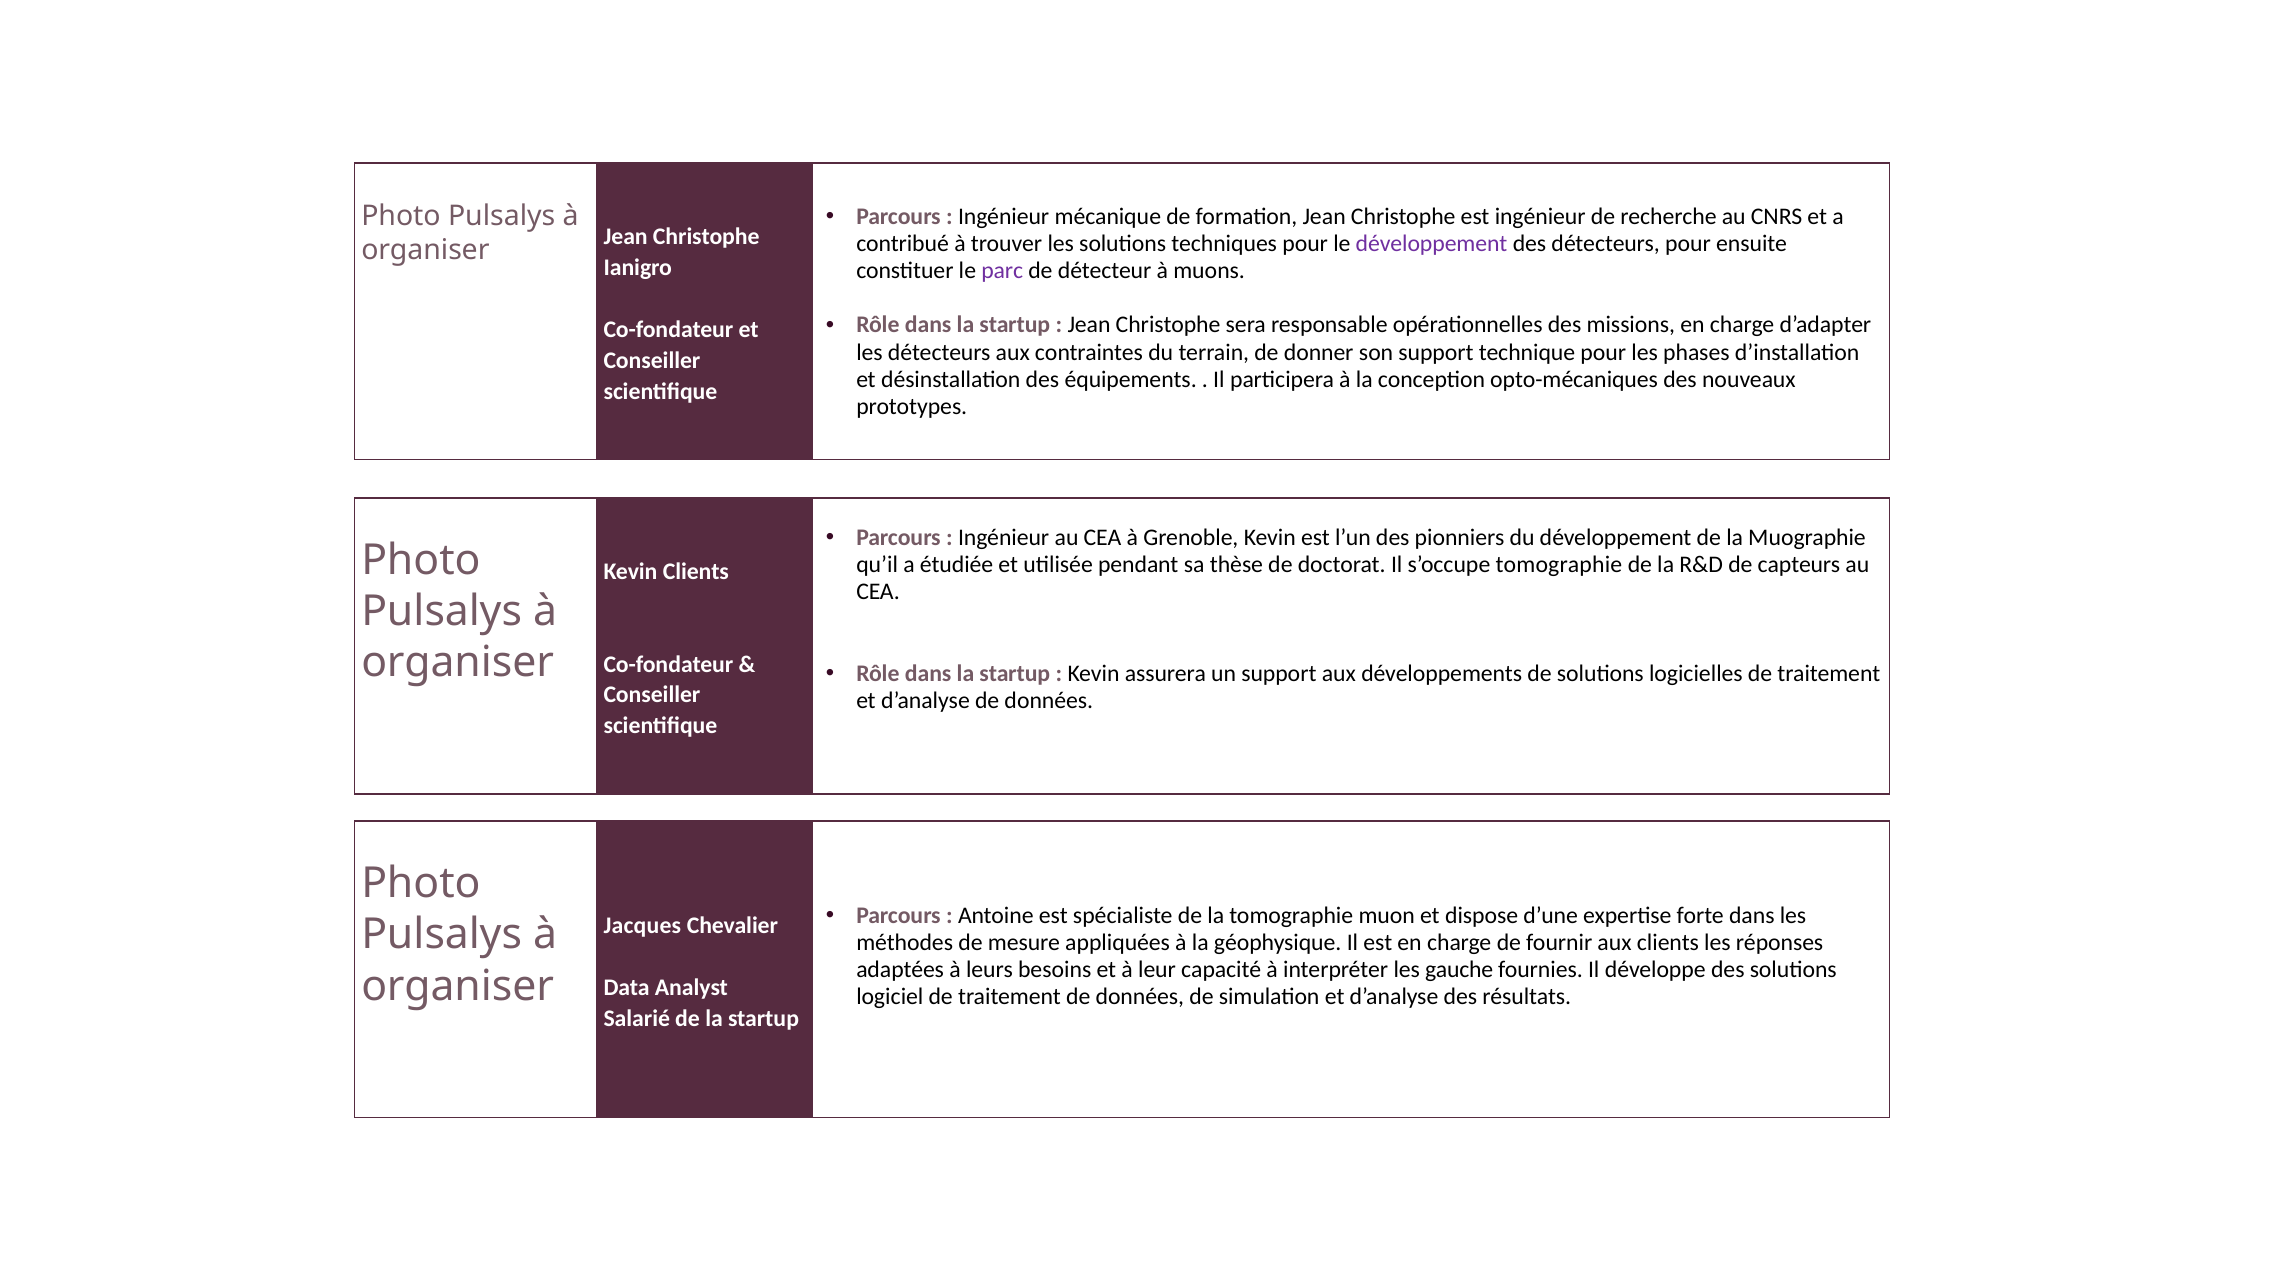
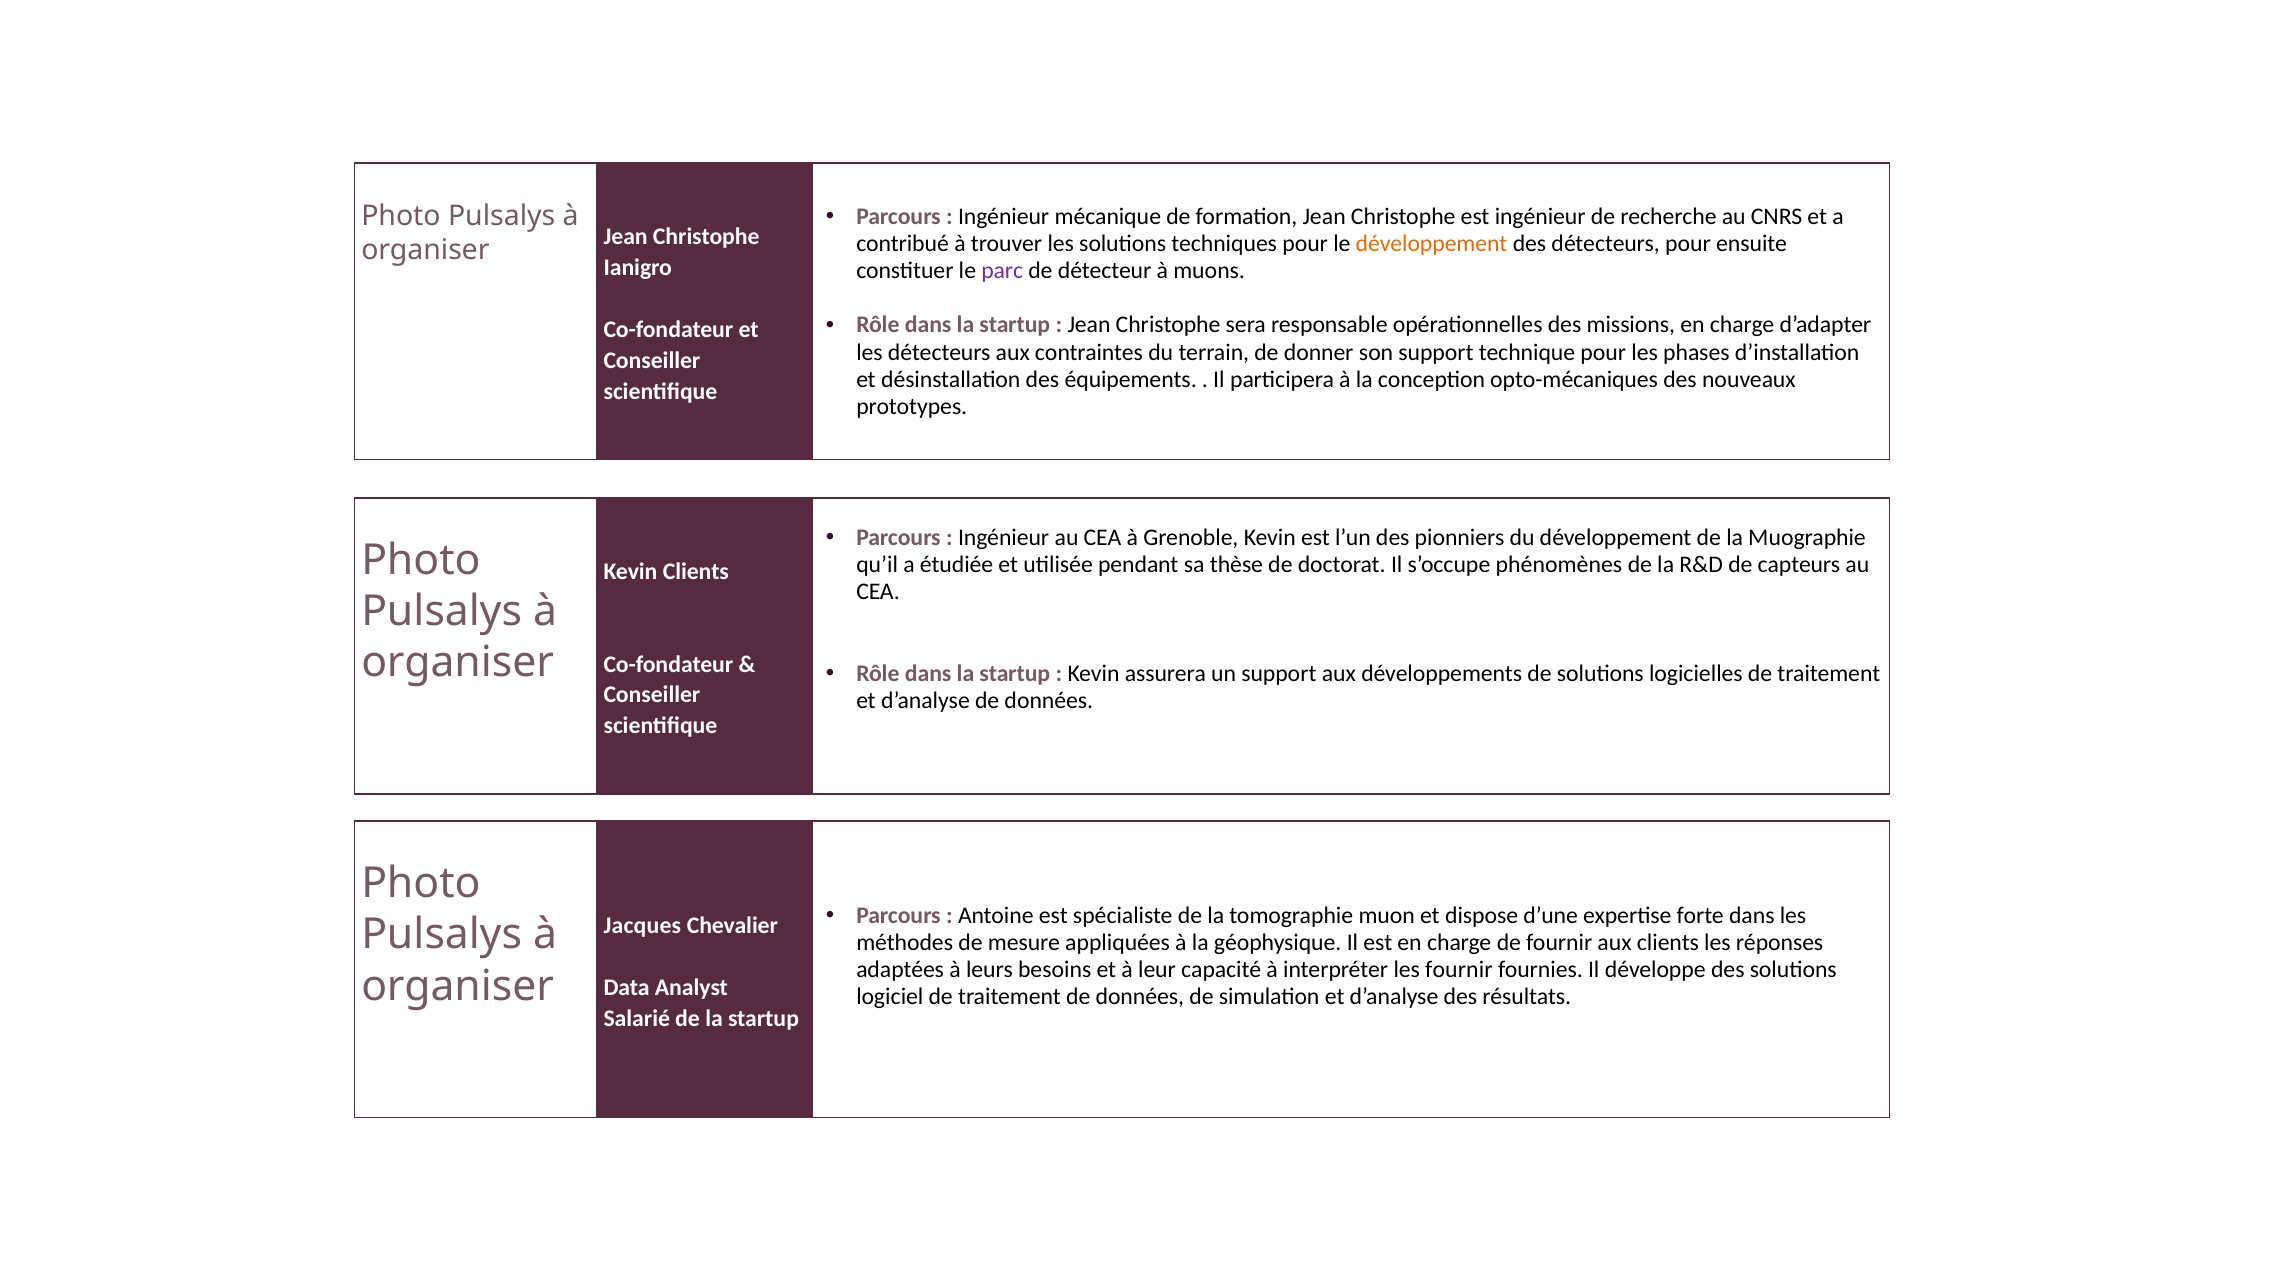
développement at (1432, 244) colour: purple -> orange
s’occupe tomographie: tomographie -> phénomènes
les gauche: gauche -> fournir
